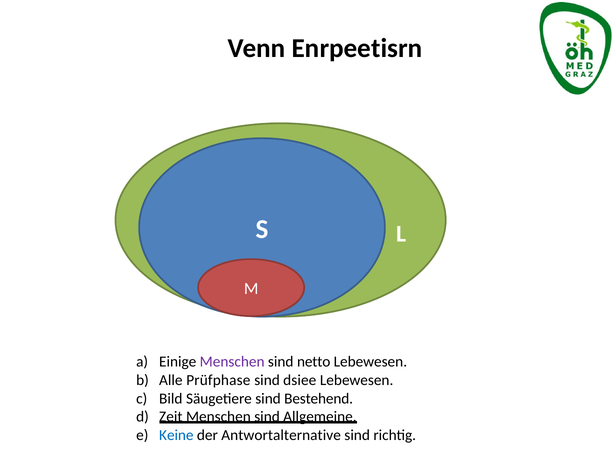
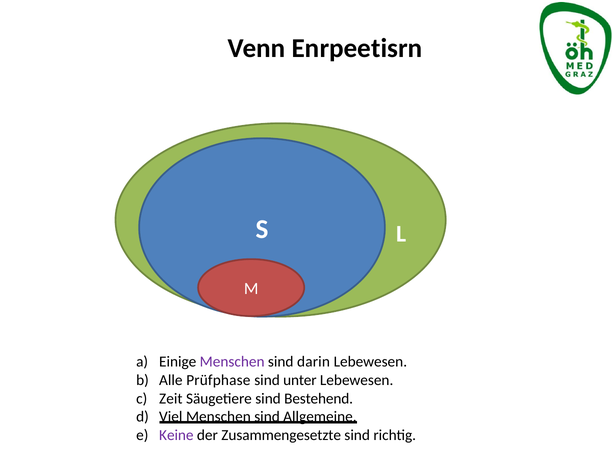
netto: netto -> darin
dsiee: dsiee -> unter
Bild: Bild -> Zeit
Zeit: Zeit -> Viel
Keine colour: blue -> purple
Antwortalternative: Antwortalternative -> Zusammengesetzte
